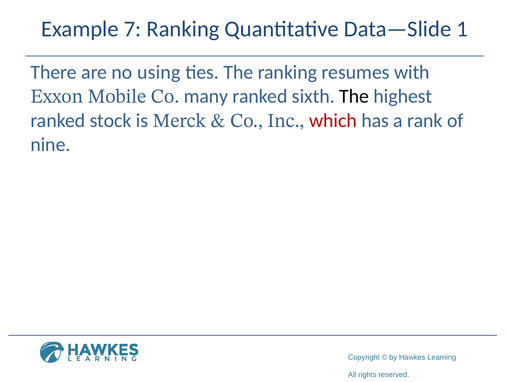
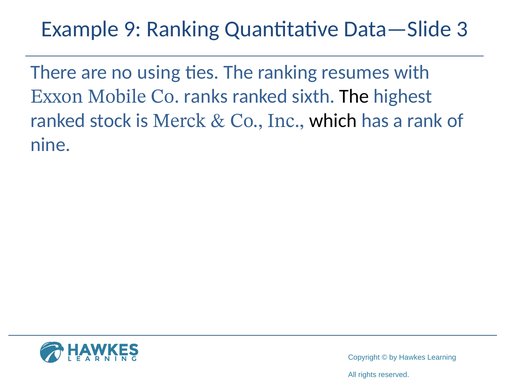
7: 7 -> 9
1: 1 -> 3
many: many -> ranks
which colour: red -> black
